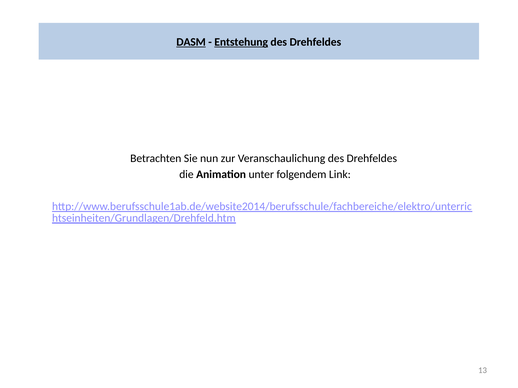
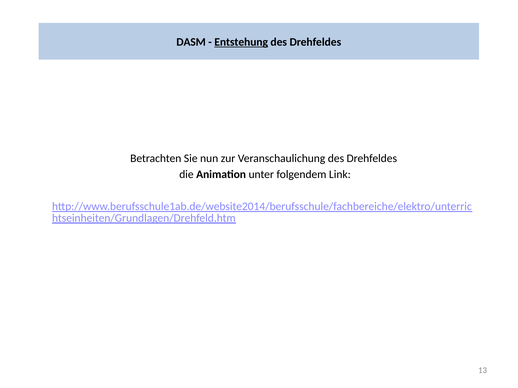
DASM underline: present -> none
